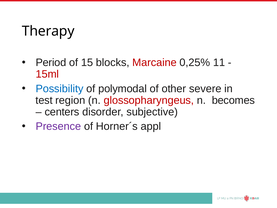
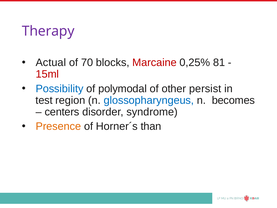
Therapy colour: black -> purple
Period: Period -> Actual
15: 15 -> 70
11: 11 -> 81
severe: severe -> persist
glossopharyngeus colour: red -> blue
subjective: subjective -> syndrome
Presence colour: purple -> orange
appl: appl -> than
